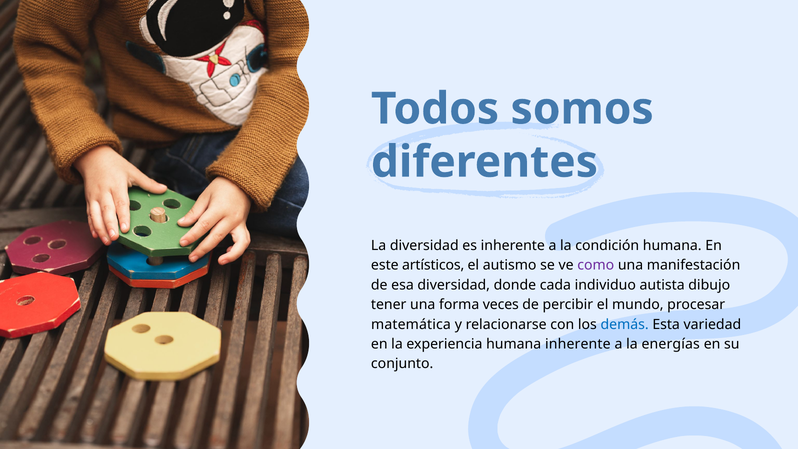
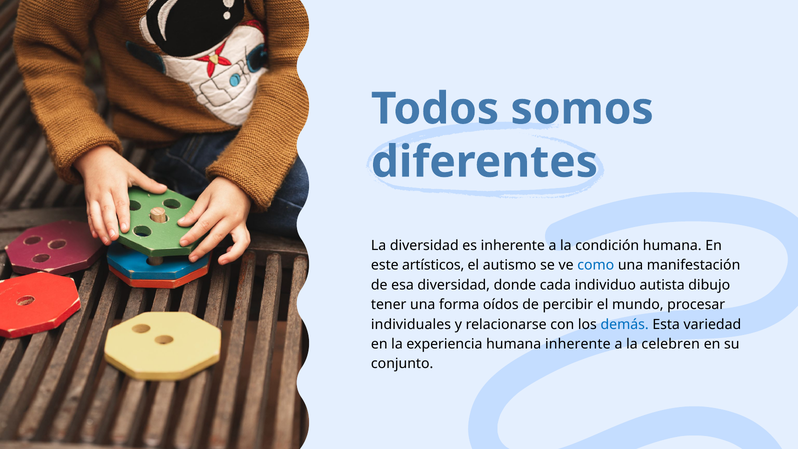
como colour: purple -> blue
veces: veces -> oídos
matemática: matemática -> individuales
energías: energías -> celebren
